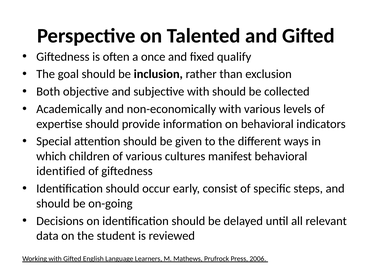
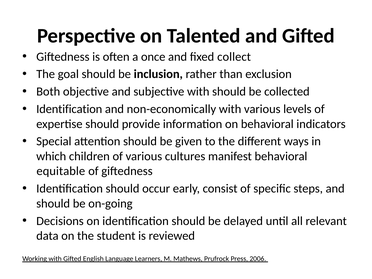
qualify: qualify -> collect
Academically at (69, 109): Academically -> Identification
identified: identified -> equitable
